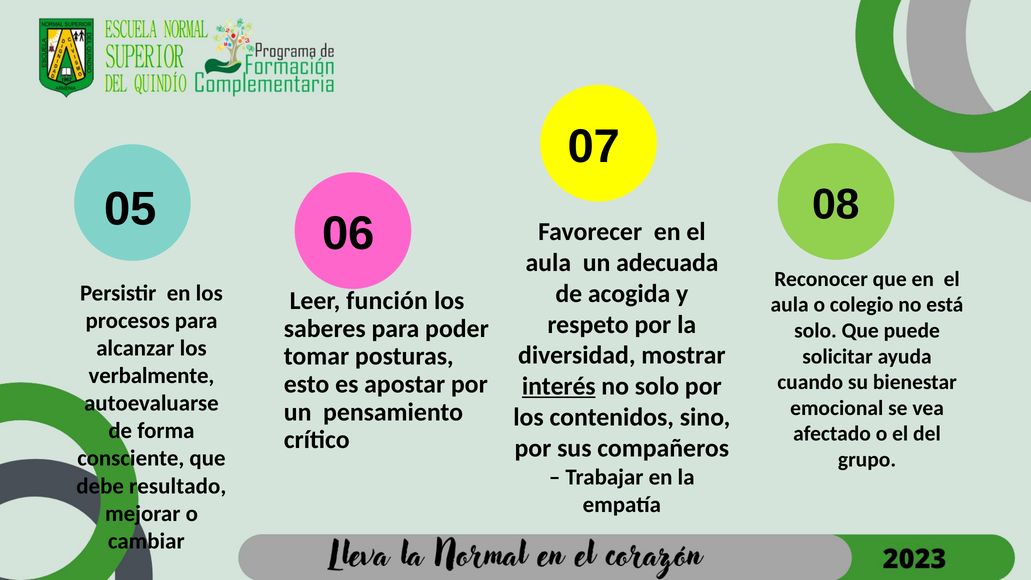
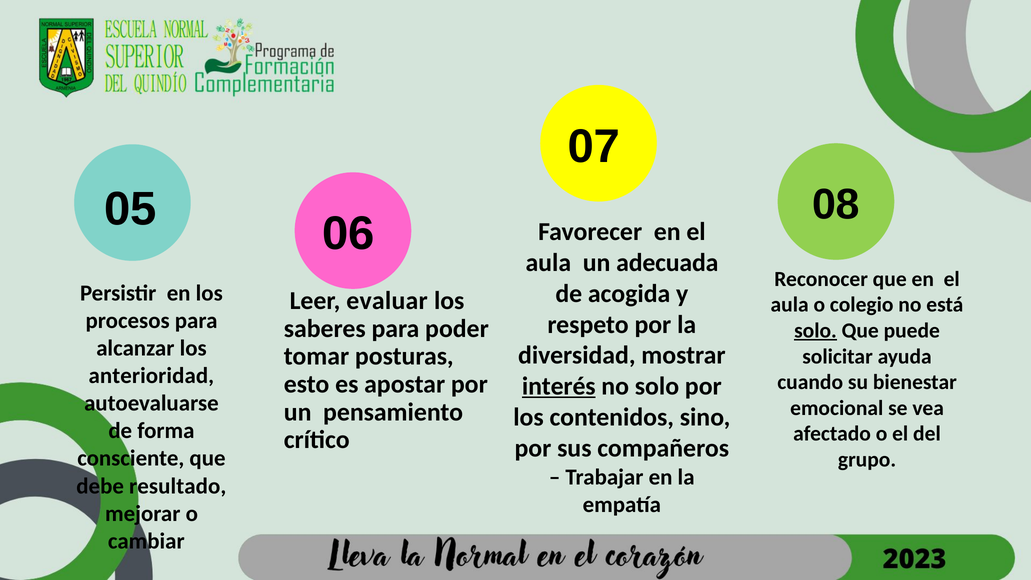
función: función -> evaluar
solo at (815, 331) underline: none -> present
verbalmente: verbalmente -> anterioridad
